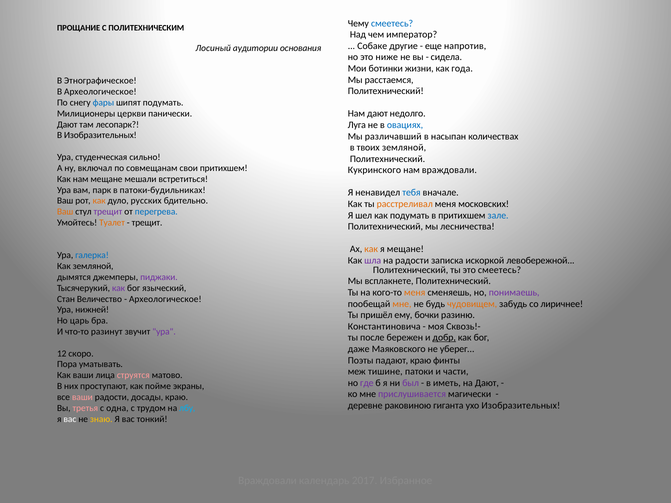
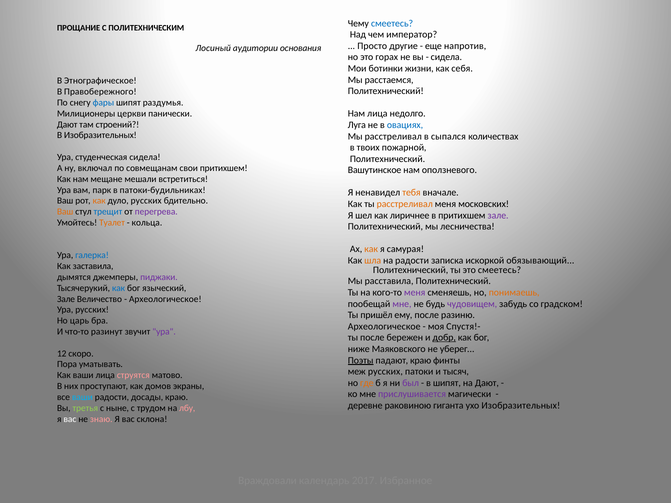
Собаке: Собаке -> Просто
ниже: ниже -> горах
года: года -> себя
В Археологическое: Археологическое -> Правобережного
шипят подумать: подумать -> раздумья
Нам дают: дают -> лица
лесопарк: лесопарк -> строений
Мы различавший: различавший -> расстреливал
насыпан: насыпан -> сыпался
твоих земляной: земляной -> пожарной
студенческая сильно: сильно -> сидела
Кукринского: Кукринского -> Вашутинское
нам враждовали: враждовали -> оползневого
тебя colour: blue -> orange
трещит at (108, 212) colour: purple -> blue
перегрева colour: blue -> purple
как подумать: подумать -> лиричнее
зале at (498, 215) colour: blue -> purple
трещит at (147, 223): трещит -> кольца
я мещане: мещане -> самурая
шла colour: purple -> orange
левобережной: левобережной -> обязывающий
Как земляной: земляной -> заставила
всплакнете: всплакнете -> расставила
как at (119, 288) colour: purple -> blue
меня at (415, 293) colour: orange -> purple
понимаешь colour: purple -> orange
Стан at (66, 299): Стан -> Зале
мне at (402, 304) colour: orange -> purple
чудовищем colour: orange -> purple
лиричнее: лиричнее -> градском
Ура нижней: нижней -> русских
ему бочки: бочки -> после
Константиновича at (384, 327): Константиновича -> Археологическое
Сквозь!-: Сквозь!- -> Спустя!-
даже: даже -> ниже
Поэты underline: none -> present
меж тишине: тишине -> русских
части: части -> тысяч
где colour: purple -> orange
в иметь: иметь -> шипят
пойме: пойме -> домов
ваши at (82, 397) colour: pink -> light blue
третья colour: pink -> light green
одна: одна -> ныне
лбу colour: light blue -> pink
знаю colour: yellow -> pink
тонкий: тонкий -> склона
